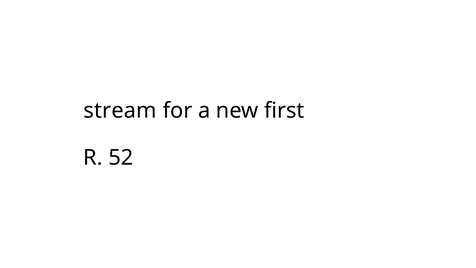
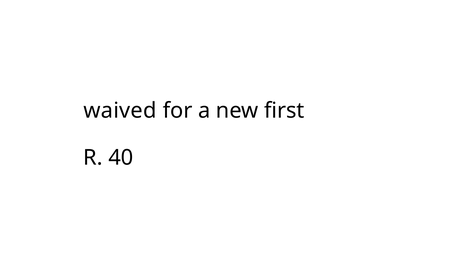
stream: stream -> waived
52: 52 -> 40
